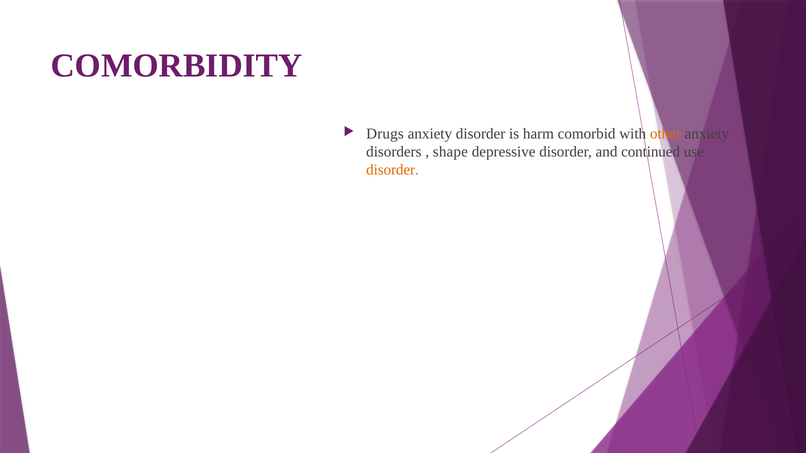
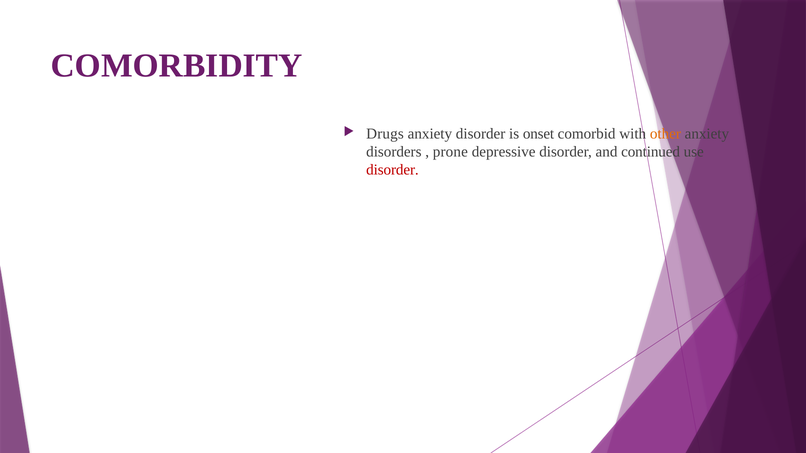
harm: harm -> onset
shape: shape -> prone
disorder at (392, 170) colour: orange -> red
